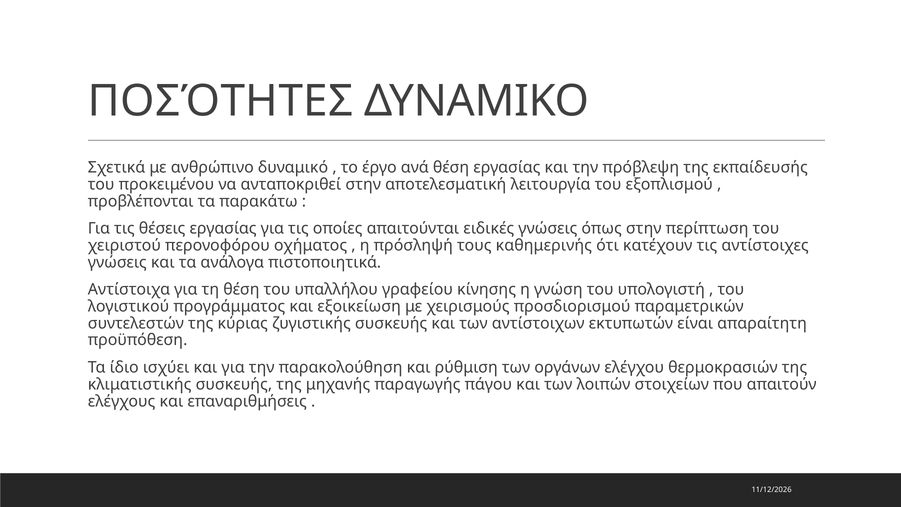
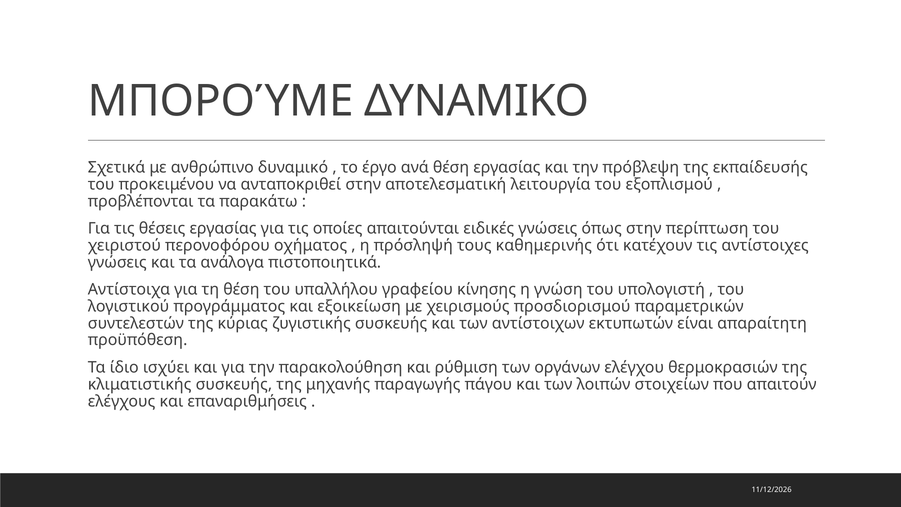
ΠΟΣΌΤΗΤΕΣ: ΠΟΣΌΤΗΤΕΣ -> ΜΠΟΡΟΎΜΕ
